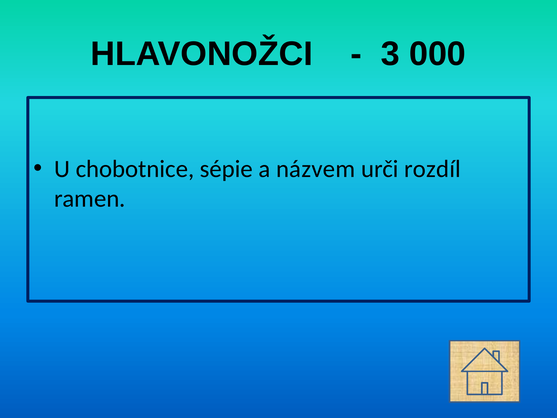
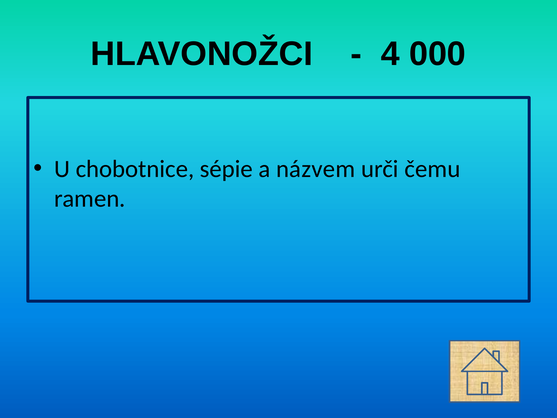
3: 3 -> 4
rozdíl: rozdíl -> čemu
